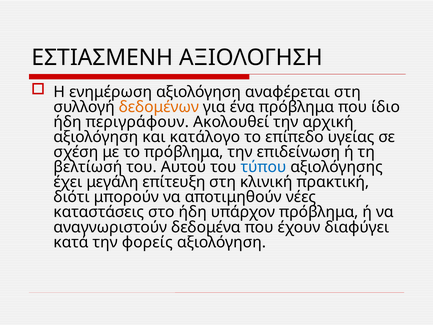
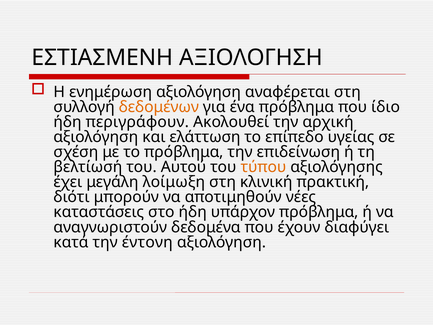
κατάλογο: κατάλογο -> ελάττωση
τύπου colour: blue -> orange
επίτευξη: επίτευξη -> λοίμωξη
φορείς: φορείς -> έντονη
